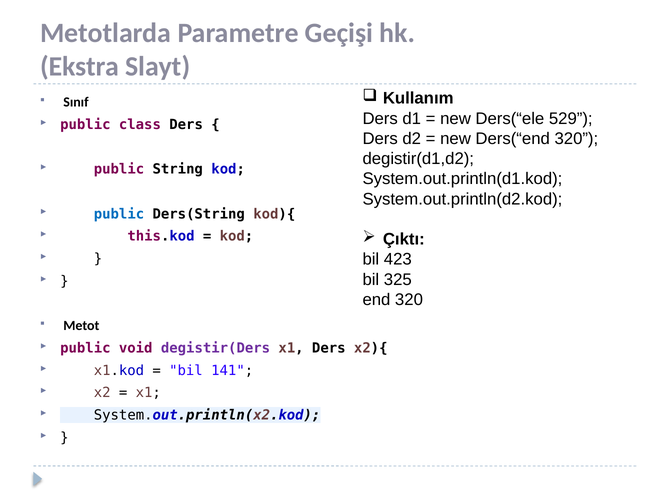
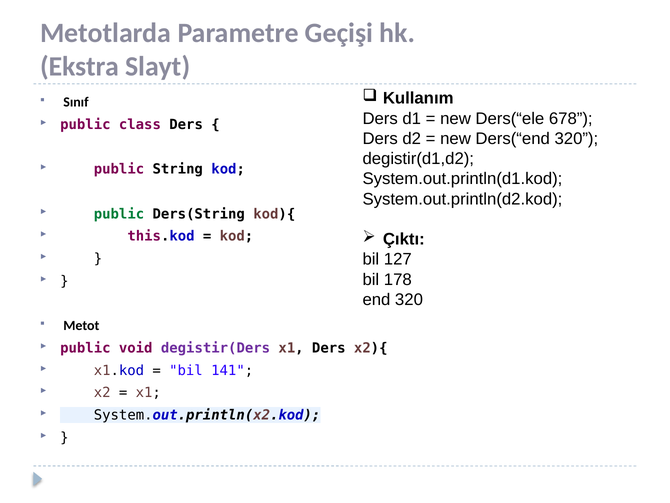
529: 529 -> 678
public at (119, 214) colour: blue -> green
423: 423 -> 127
325: 325 -> 178
